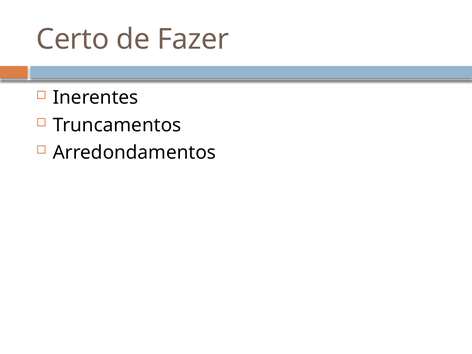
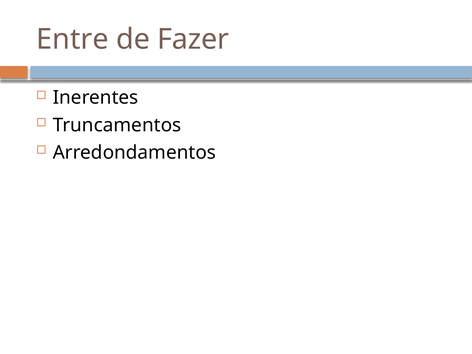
Certo: Certo -> Entre
